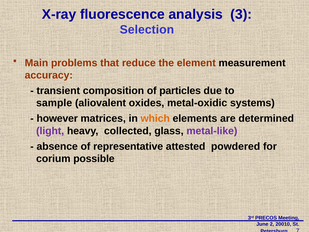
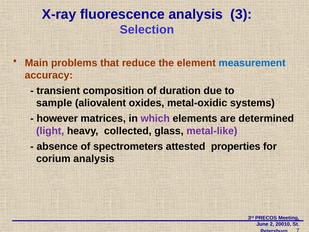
measurement colour: black -> blue
particles: particles -> duration
which colour: orange -> purple
representative: representative -> spectrometers
powdered: powdered -> properties
corium possible: possible -> analysis
